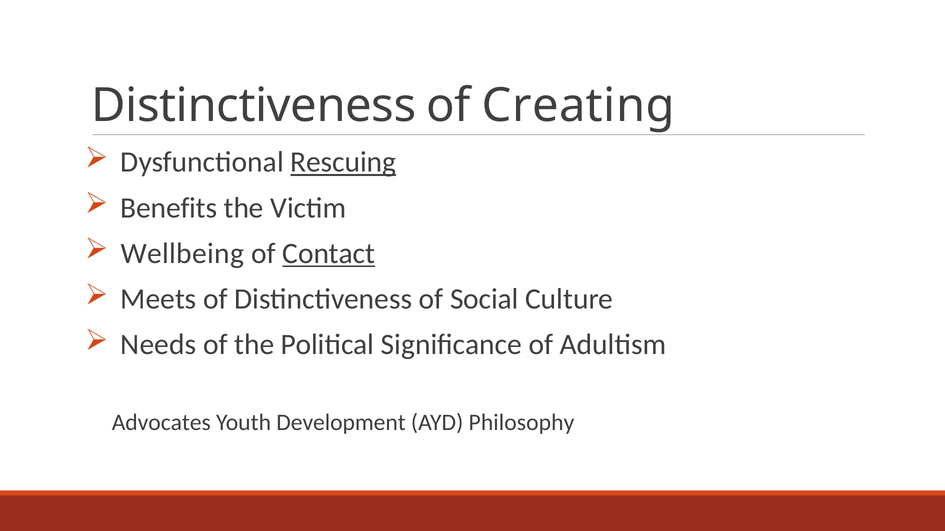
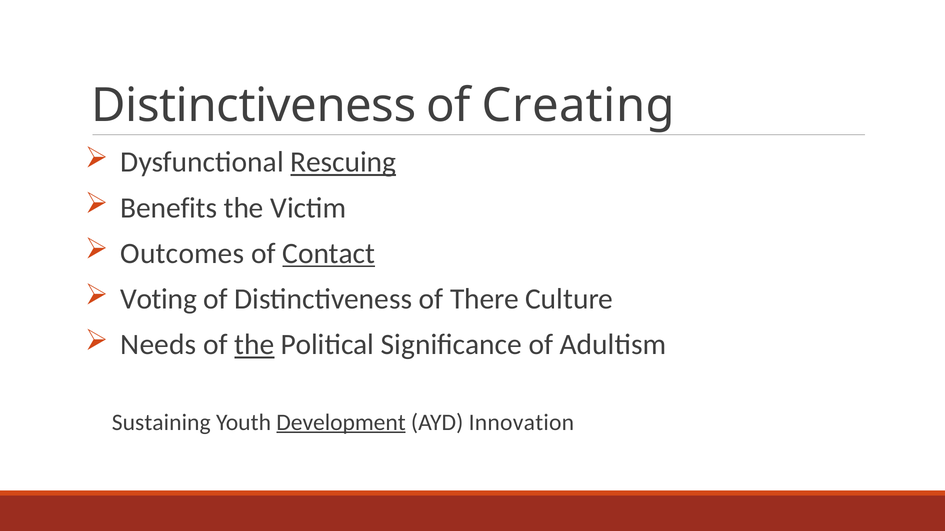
Wellbeing: Wellbeing -> Outcomes
Meets: Meets -> Voting
Social: Social -> There
the at (254, 345) underline: none -> present
Advocates: Advocates -> Sustaining
Development underline: none -> present
Philosophy: Philosophy -> Innovation
